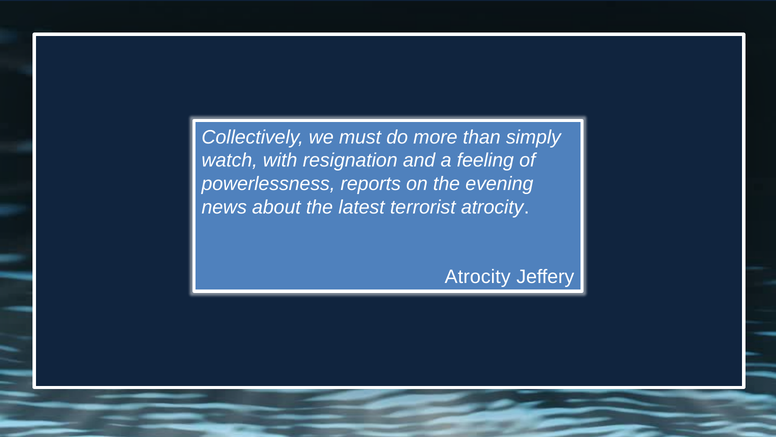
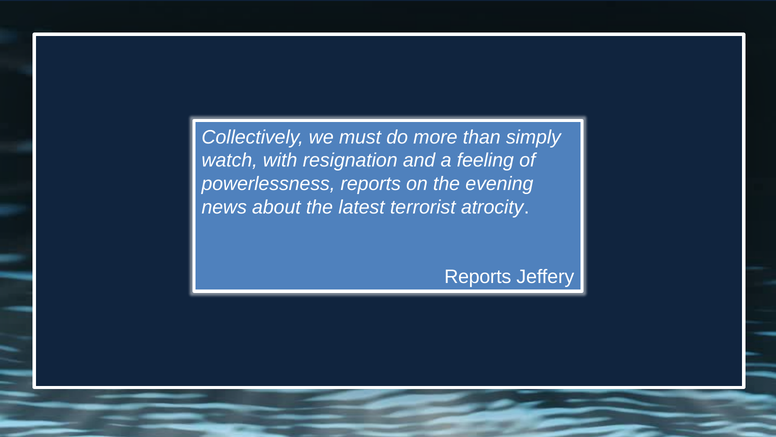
Atrocity at (478, 277): Atrocity -> Reports
